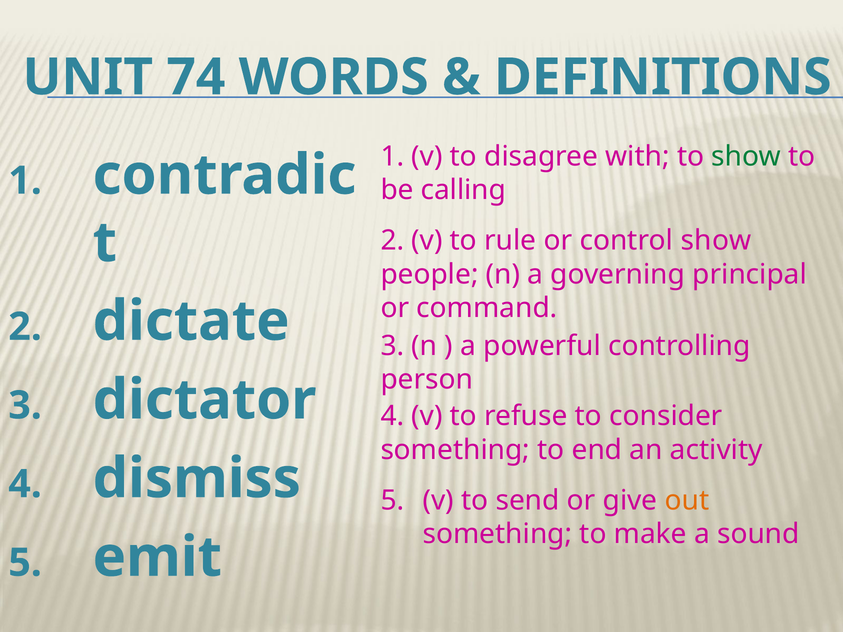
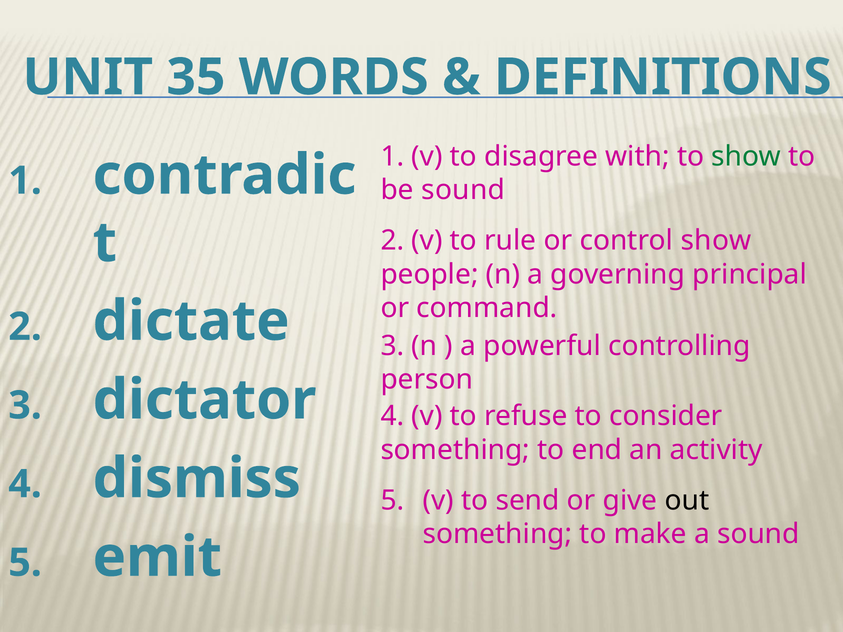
74: 74 -> 35
be calling: calling -> sound
out colour: orange -> black
